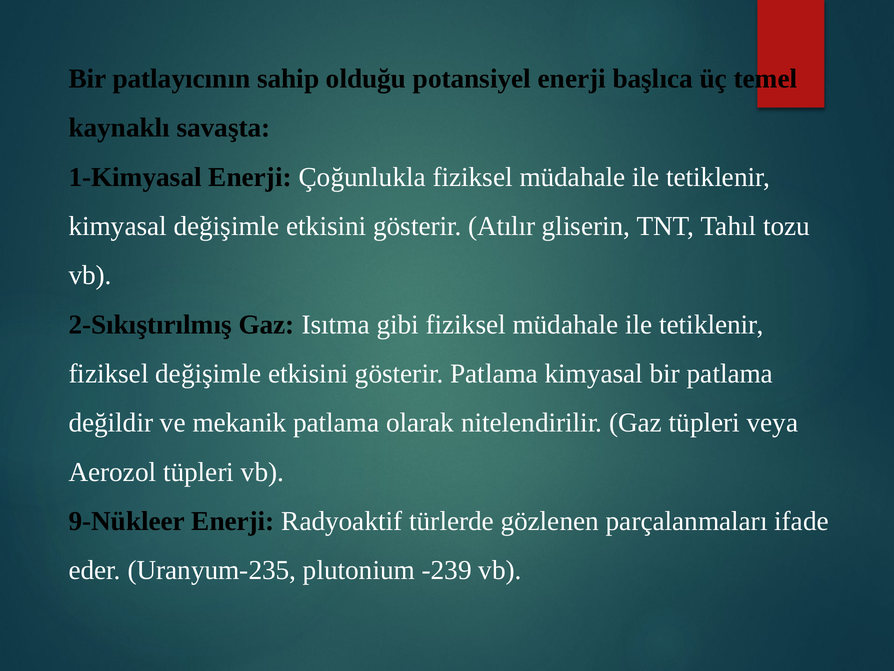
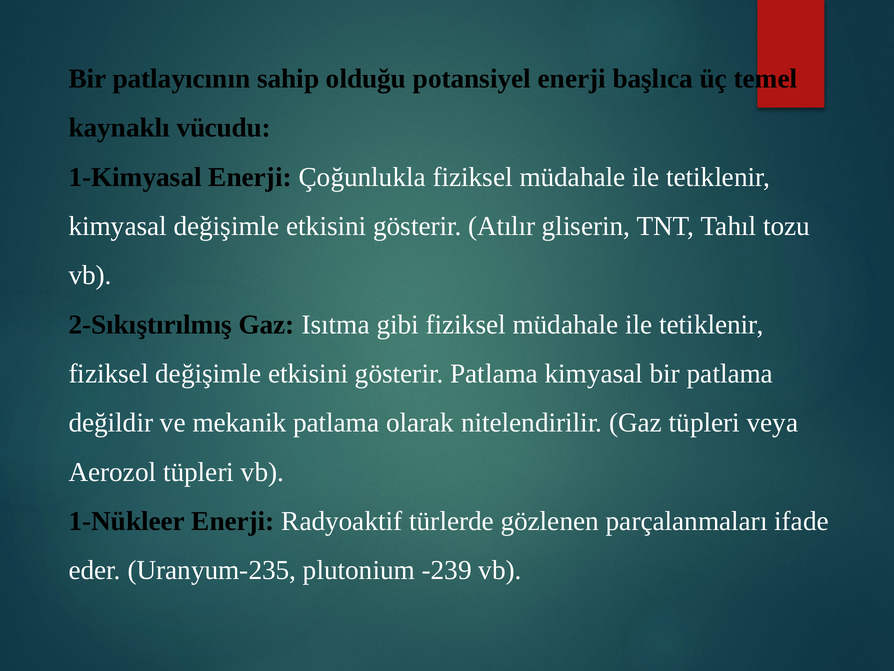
savaşta: savaşta -> vücudu
9-Nükleer: 9-Nükleer -> 1-Nükleer
